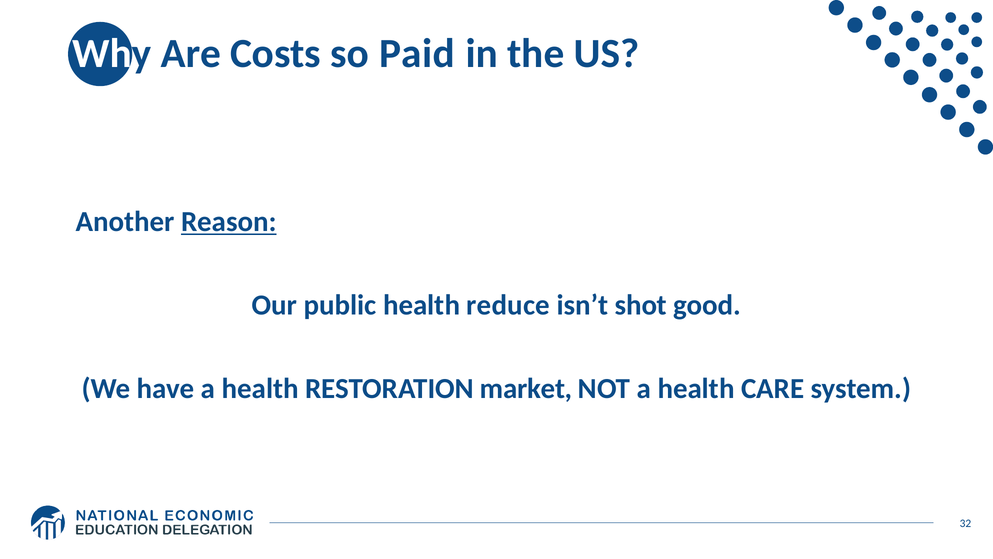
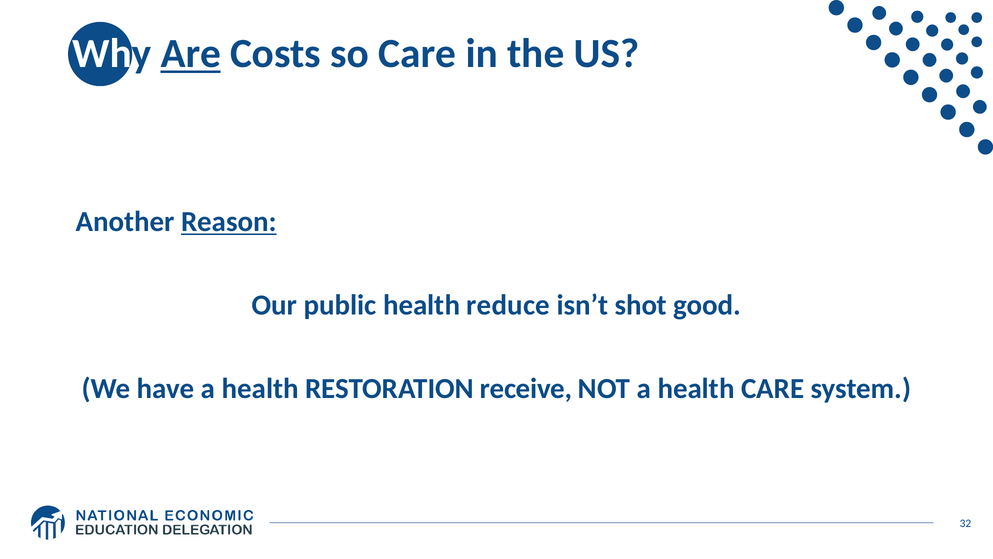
Are underline: none -> present
so Paid: Paid -> Care
market: market -> receive
